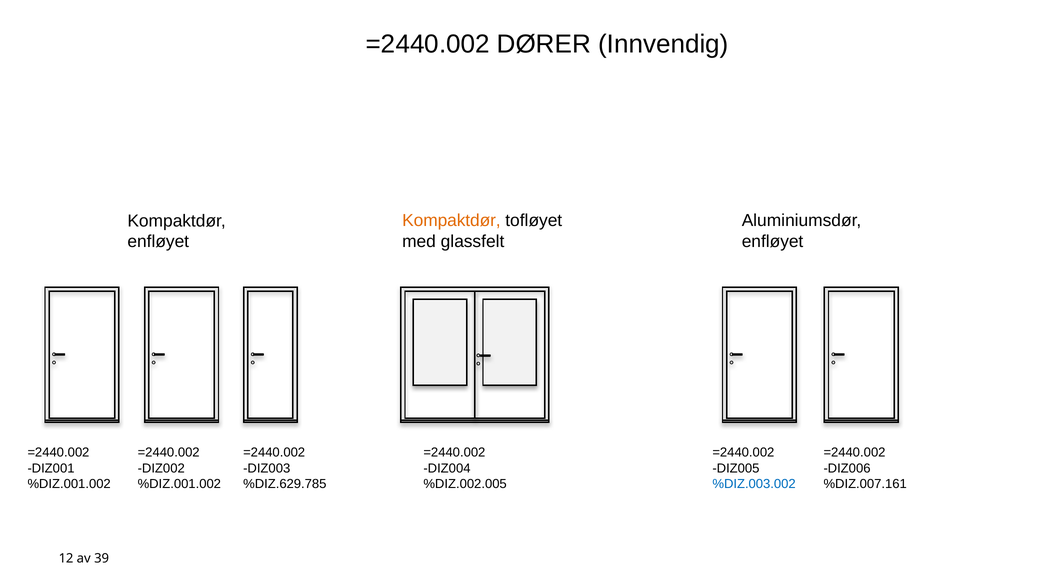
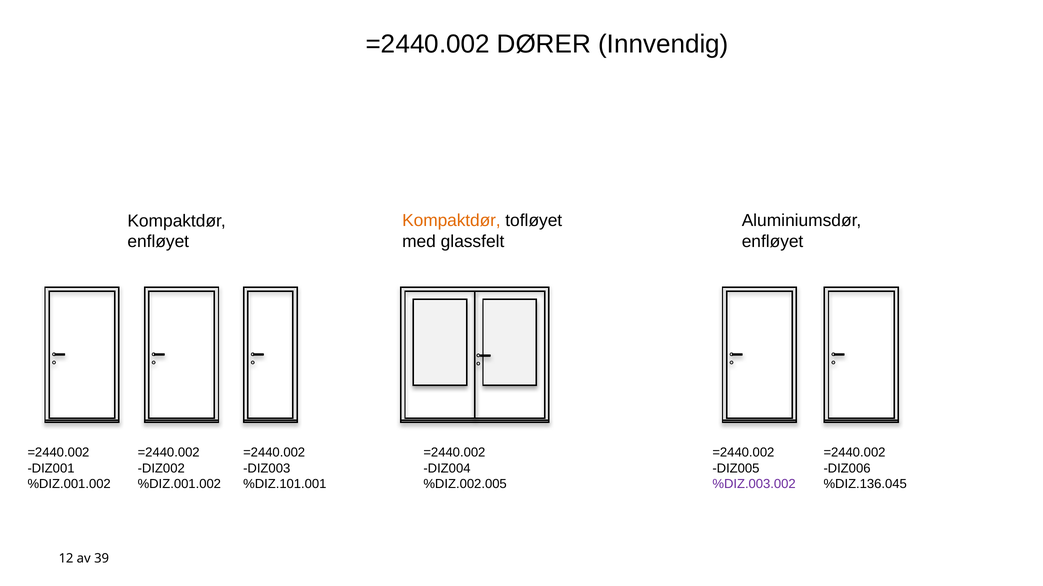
%DIZ.629.785: %DIZ.629.785 -> %DIZ.101.001
%DIZ.003.002 colour: blue -> purple
%DIZ.007.161: %DIZ.007.161 -> %DIZ.136.045
